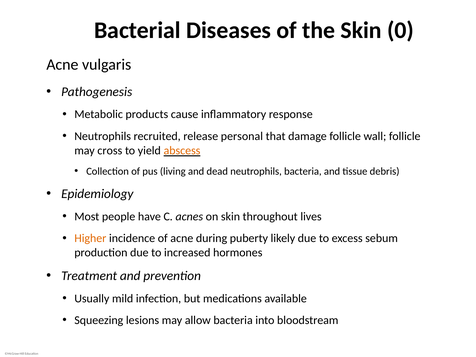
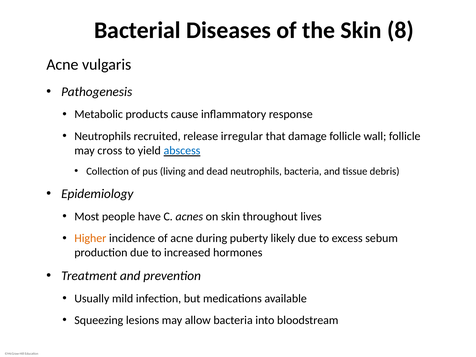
0: 0 -> 8
personal: personal -> irregular
abscess colour: orange -> blue
